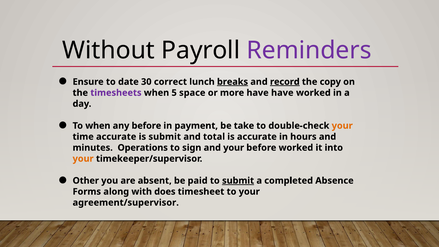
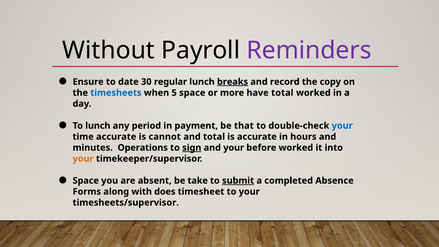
correct: correct -> regular
record underline: present -> none
timesheets colour: purple -> blue
have have: have -> total
To when: when -> lunch
any before: before -> period
take: take -> that
your at (342, 126) colour: orange -> blue
is submit: submit -> cannot
sign underline: none -> present
Other at (86, 181): Other -> Space
paid: paid -> take
agreement/supervisor: agreement/supervisor -> timesheets/supervisor
